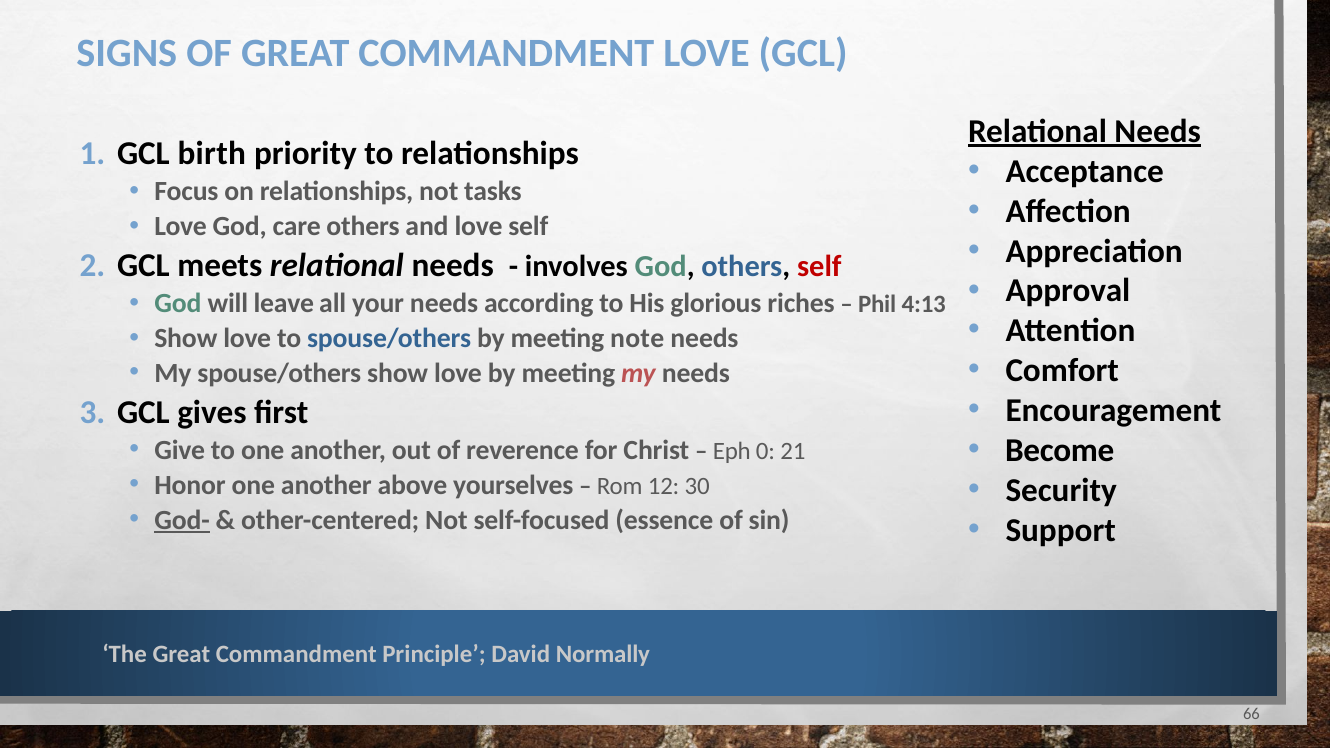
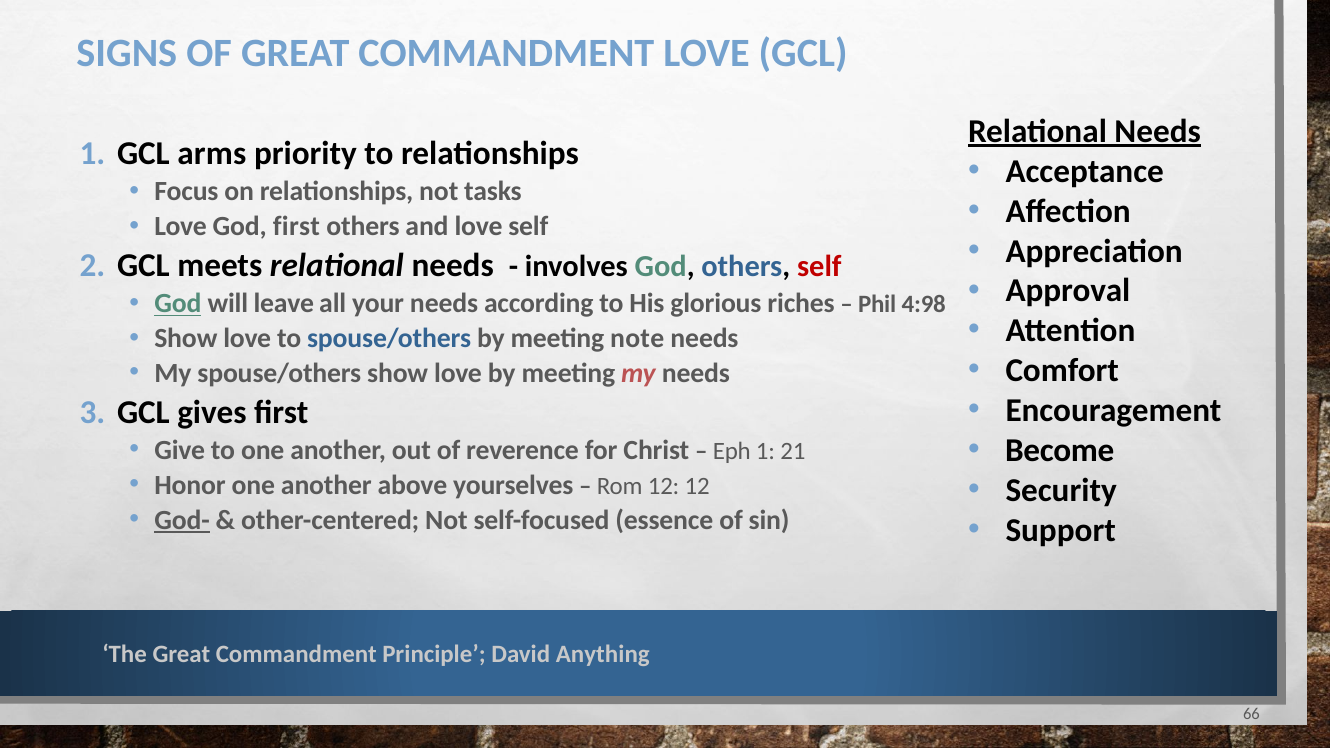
birth: birth -> arms
God care: care -> first
God at (178, 304) underline: none -> present
4:13: 4:13 -> 4:98
Eph 0: 0 -> 1
12 30: 30 -> 12
Normally: Normally -> Anything
